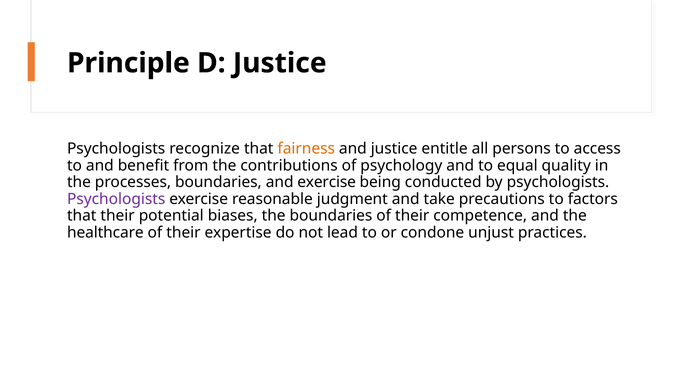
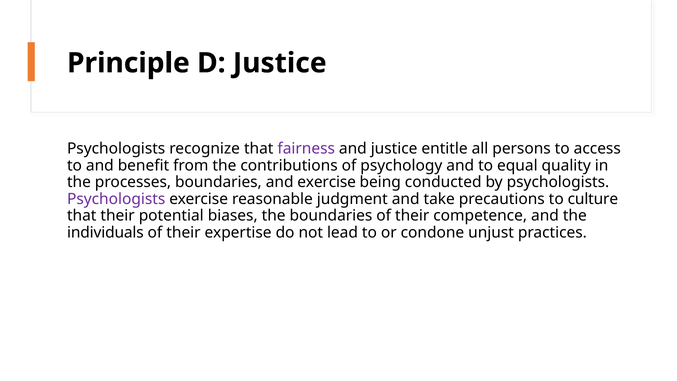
fairness colour: orange -> purple
factors: factors -> culture
healthcare: healthcare -> individuals
